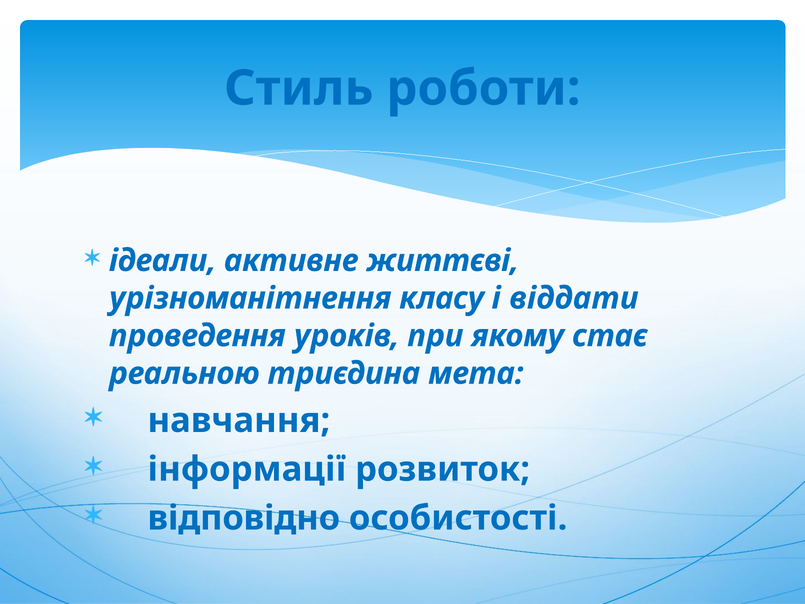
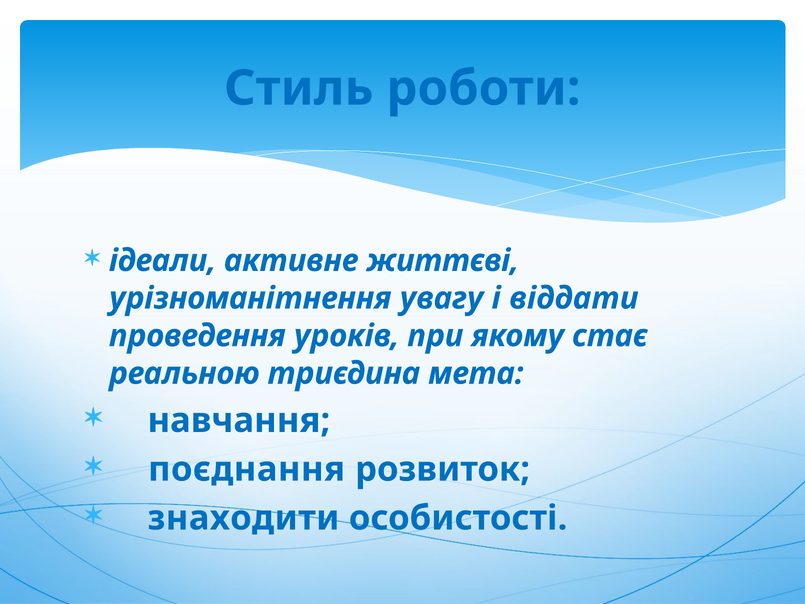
класу: класу -> увагу
інформації: інформації -> поєднання
відповідно: відповідно -> знаходити
